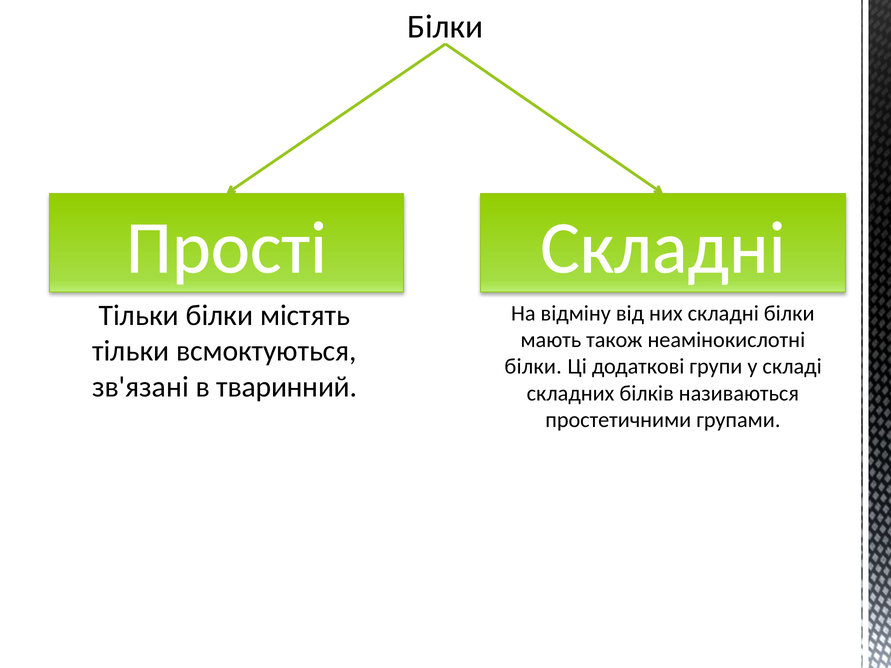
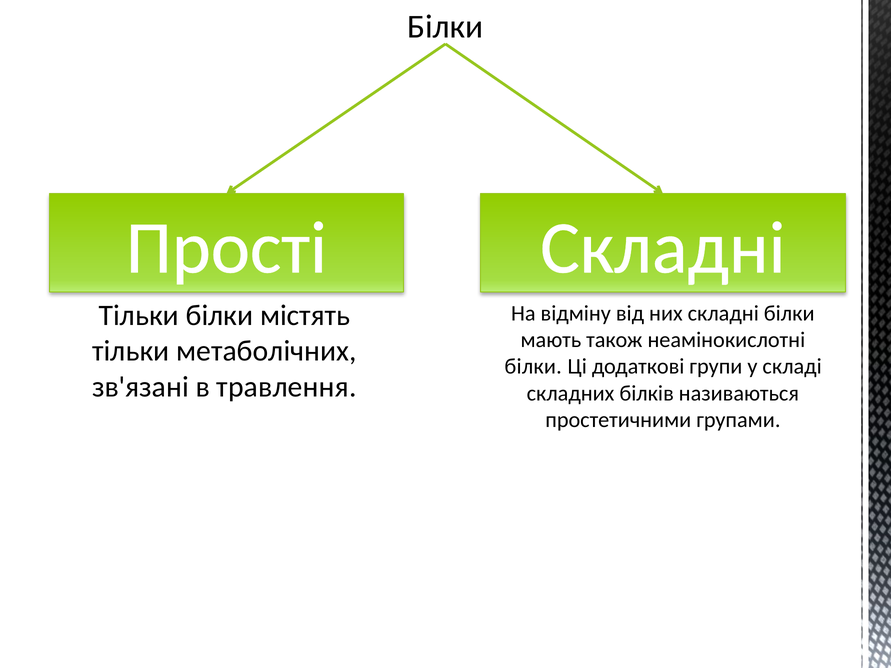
всмоктуються: всмоктуються -> метаболічних
тваринний: тваринний -> травлення
